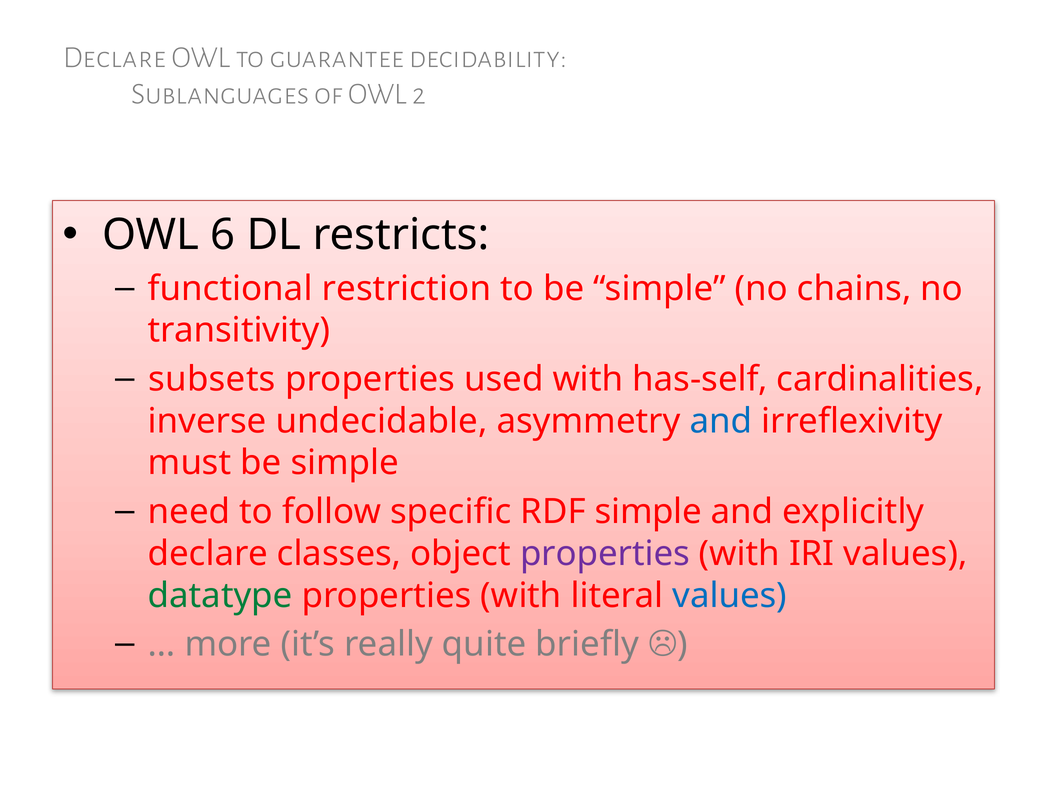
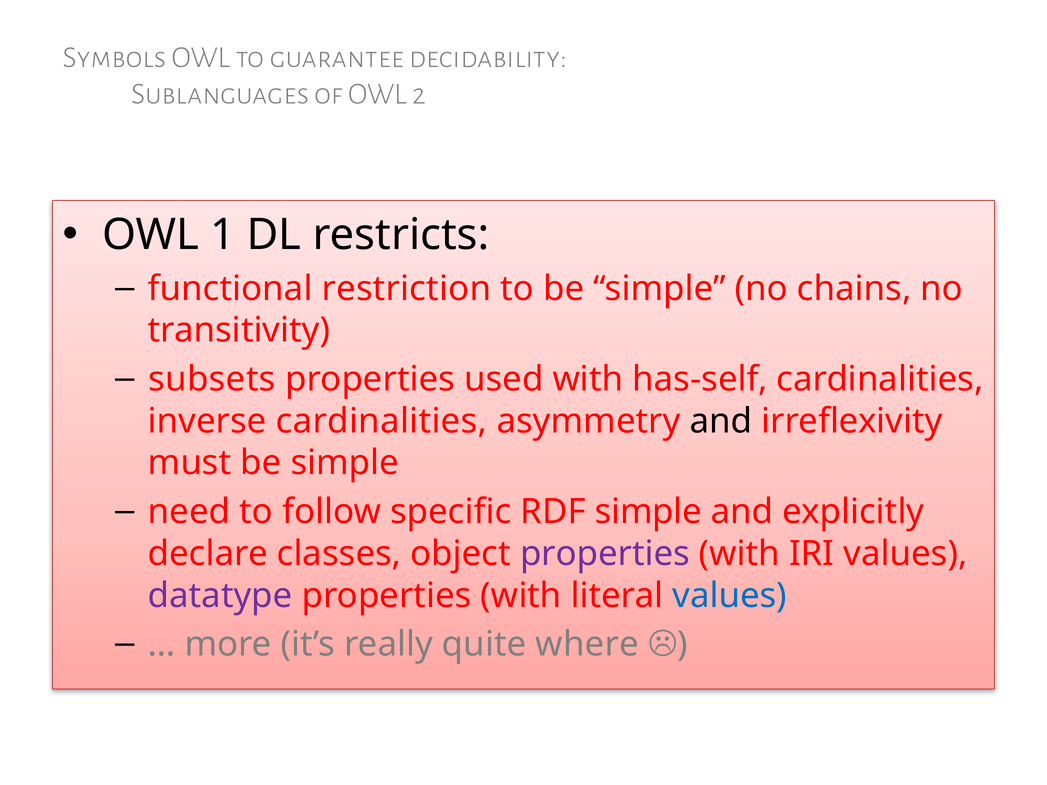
Declare at (115, 57): Declare -> Symbols
6: 6 -> 1
inverse undecidable: undecidable -> cardinalities
and at (721, 421) colour: blue -> black
datatype colour: green -> purple
briefly: briefly -> where
